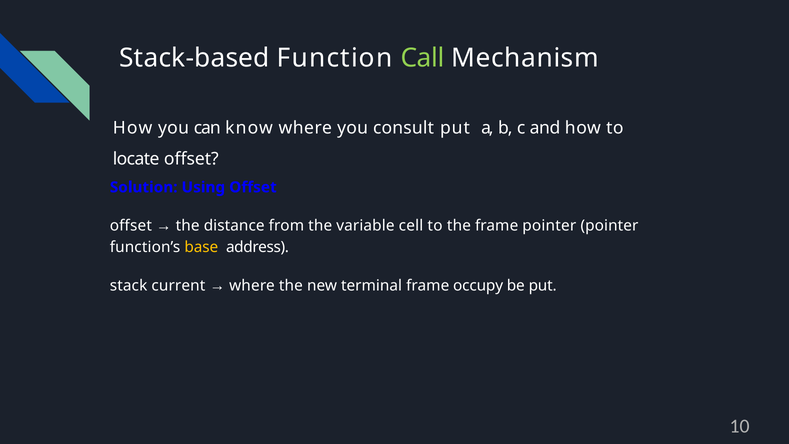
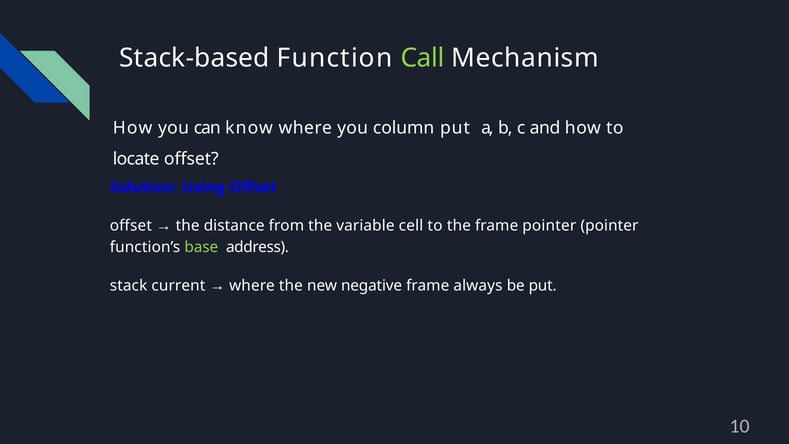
consult: consult -> column
base colour: yellow -> light green
terminal: terminal -> negative
occupy: occupy -> always
